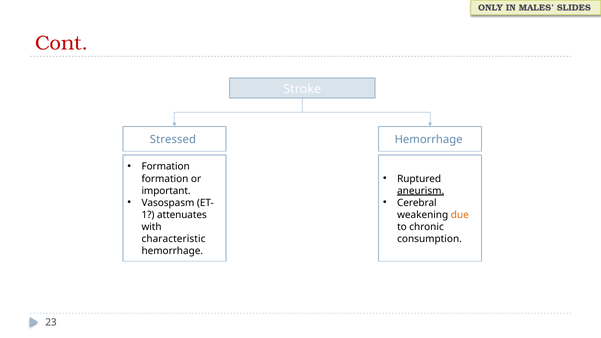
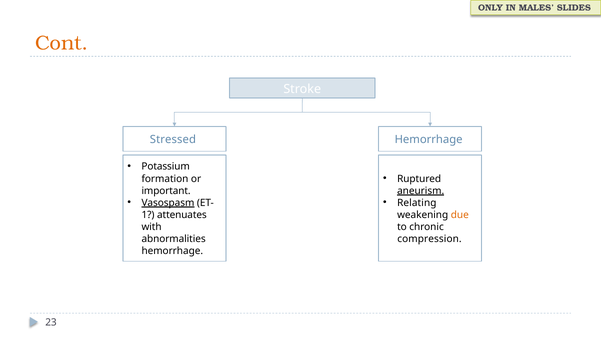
Cont colour: red -> orange
Formation at (166, 167): Formation -> Potassium
Vasospasm underline: none -> present
Cerebral: Cerebral -> Relating
characteristic: characteristic -> abnormalities
consumption: consumption -> compression
